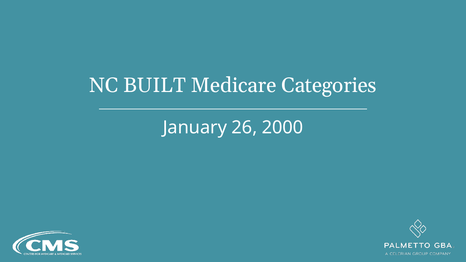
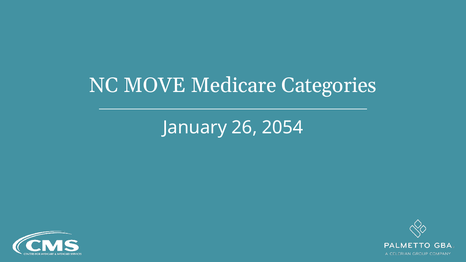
BUILT: BUILT -> MOVE
2000: 2000 -> 2054
